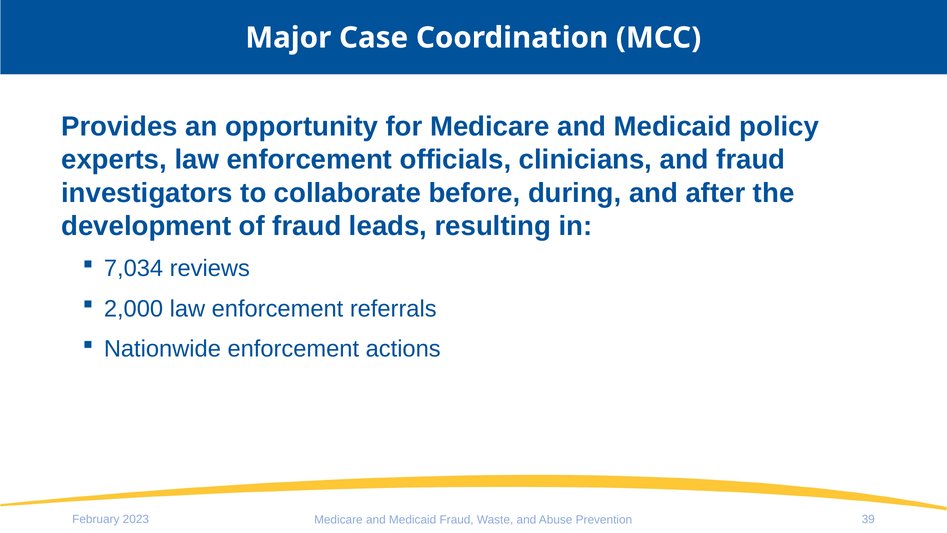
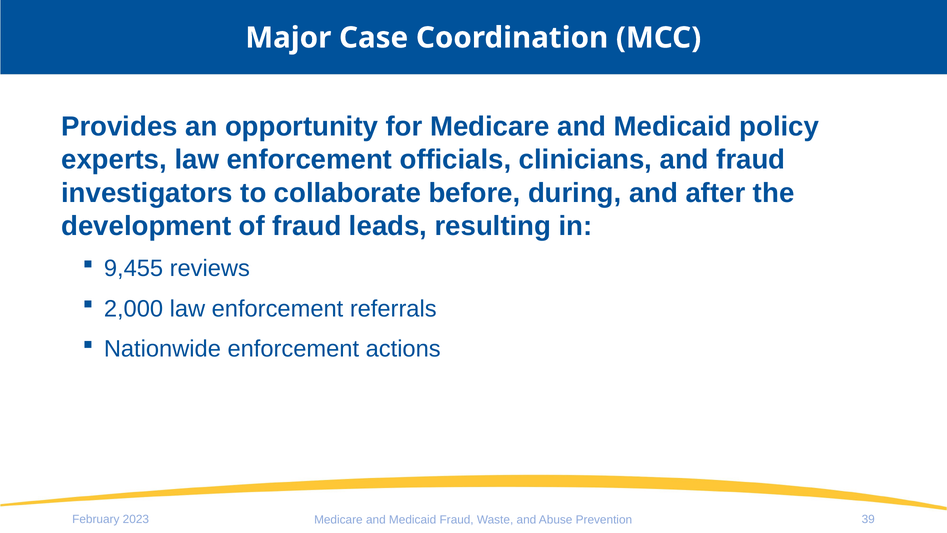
7,034: 7,034 -> 9,455
